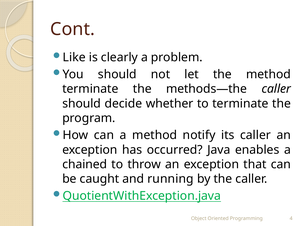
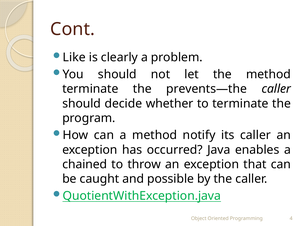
methods—the: methods—the -> prevents—the
running: running -> possible
